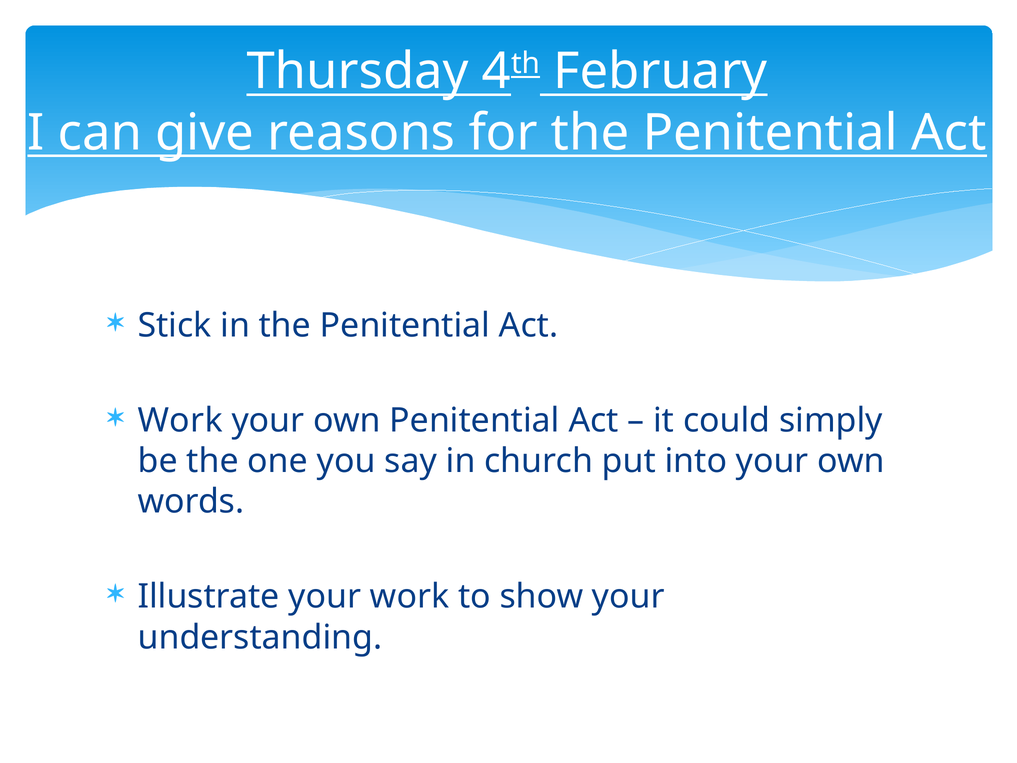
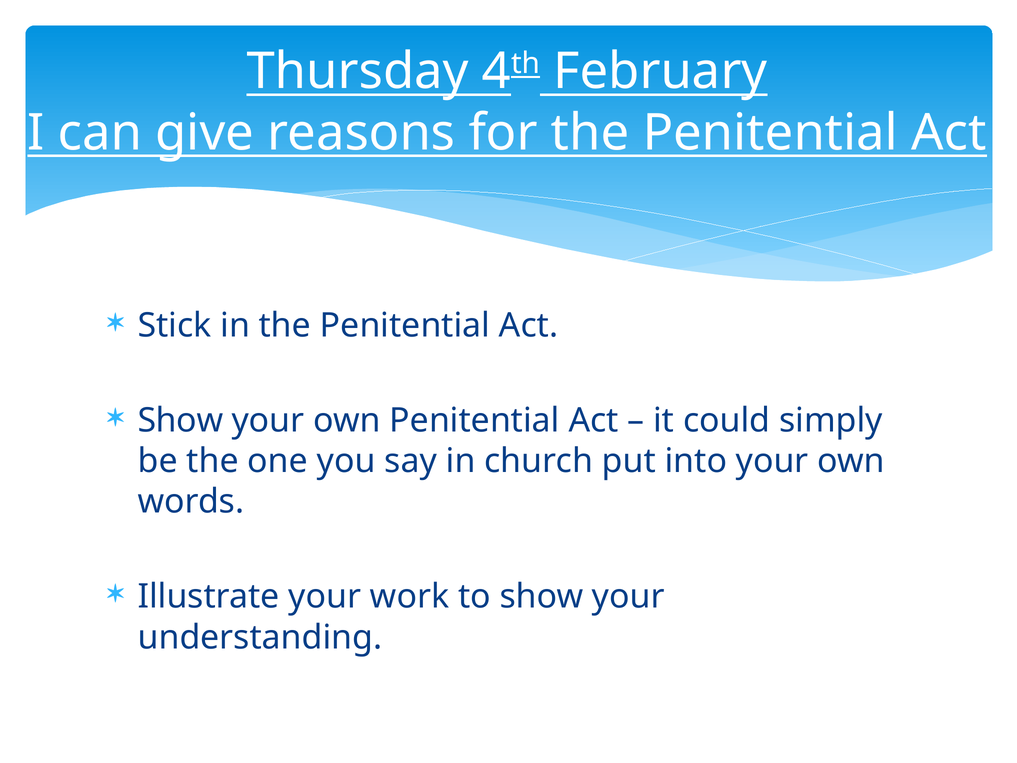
Work at (180, 420): Work -> Show
